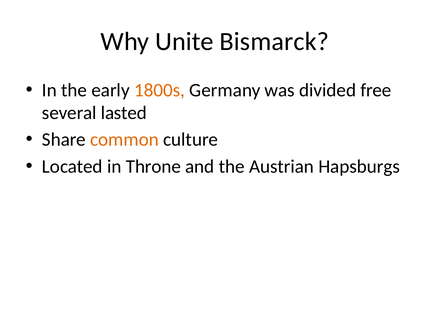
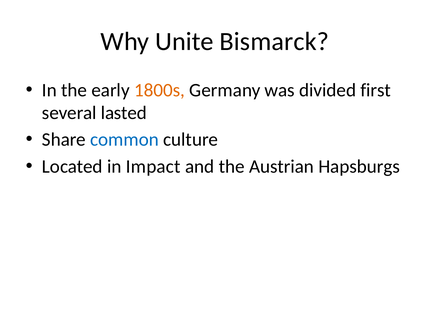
free: free -> first
common colour: orange -> blue
Throne: Throne -> Impact
